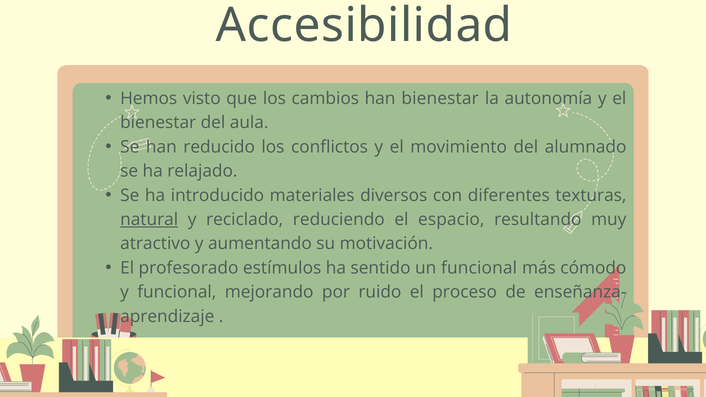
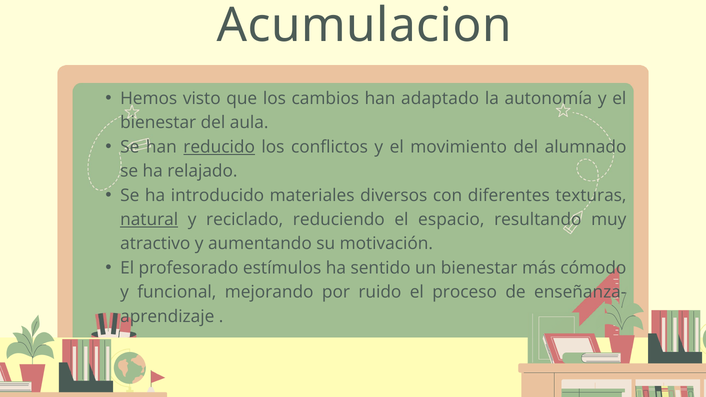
Accesibilidad: Accesibilidad -> Acumulacion
han bienestar: bienestar -> adaptado
reducido underline: none -> present
un funcional: funcional -> bienestar
